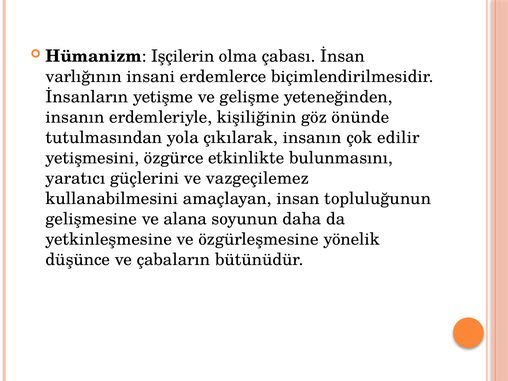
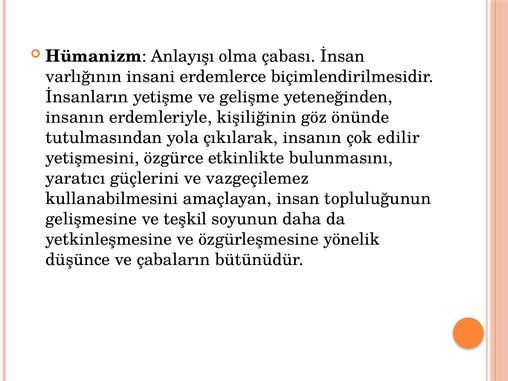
Işçilerin: Işçilerin -> Anlayışı
alana: alana -> teşkil
